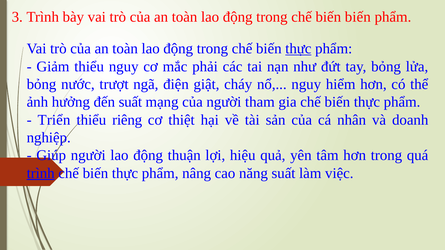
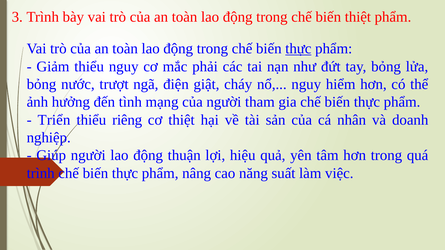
biến biến: biến -> thiệt
đến suất: suất -> tình
trình at (41, 173) underline: present -> none
